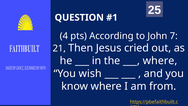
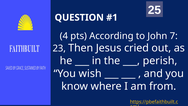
21 at (59, 48): 21 -> 23
where at (160, 61): where -> perish
